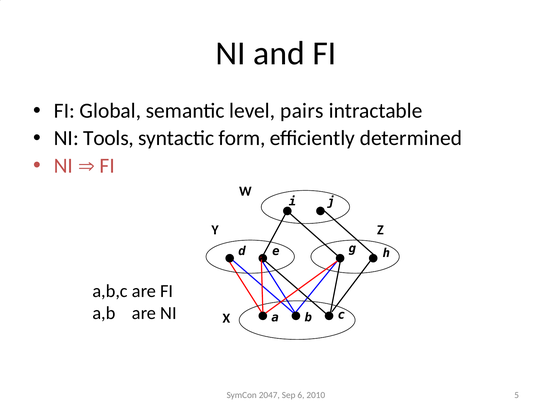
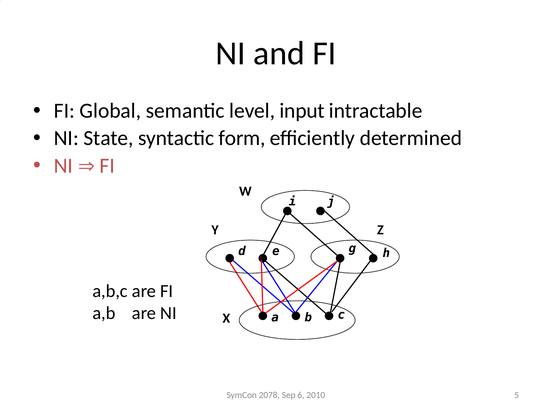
pairs: pairs -> input
Tools: Tools -> State
2047: 2047 -> 2078
